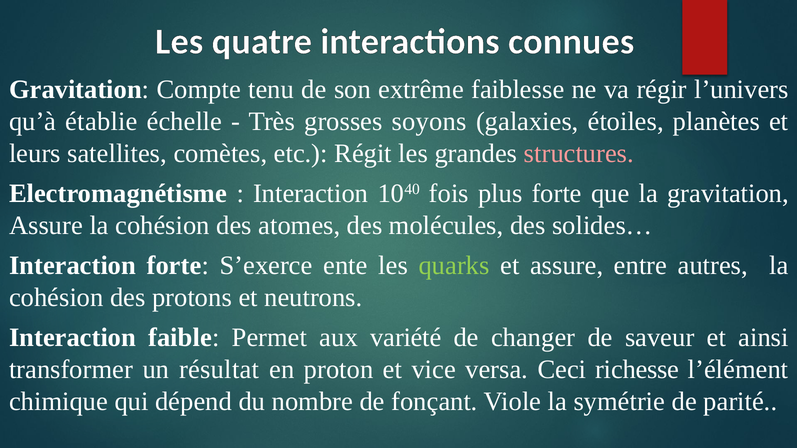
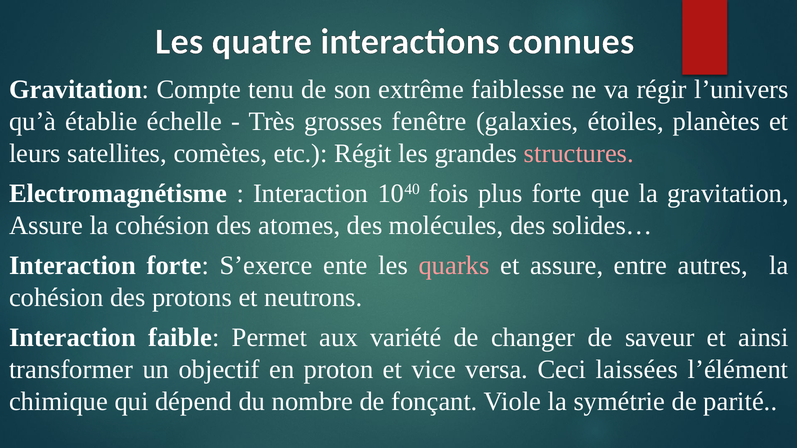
soyons: soyons -> fenêtre
quarks colour: light green -> pink
résultat: résultat -> objectif
richesse: richesse -> laissées
